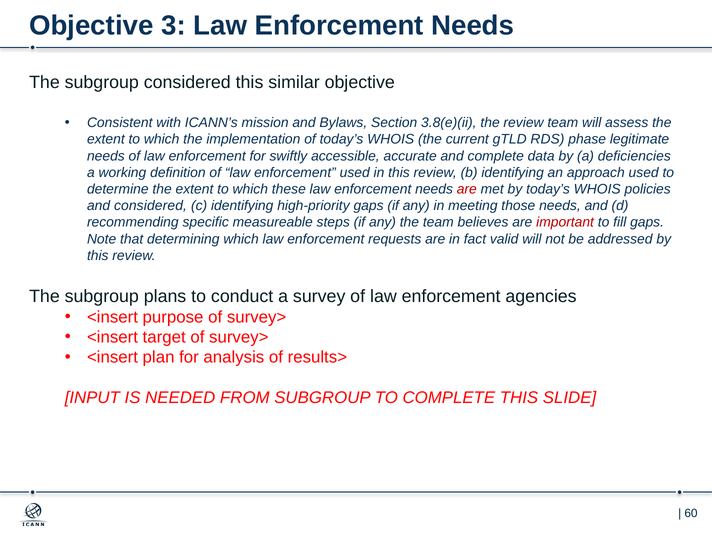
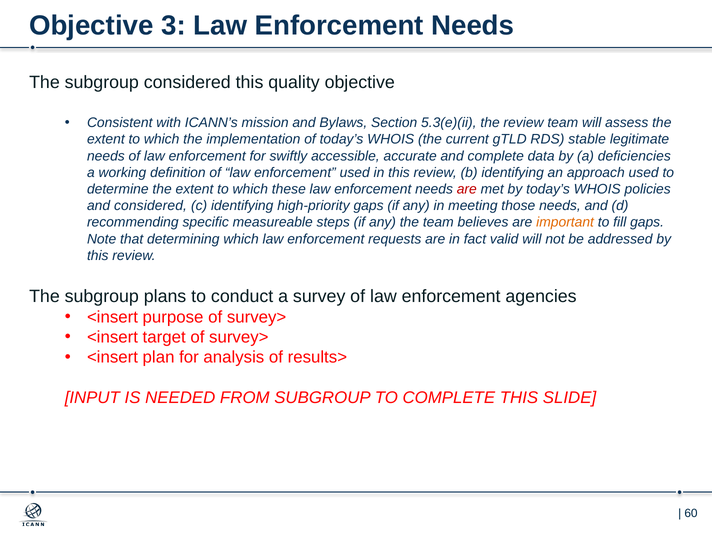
similar: similar -> quality
3.8(e)(ii: 3.8(e)(ii -> 5.3(e)(ii
phase: phase -> stable
important colour: red -> orange
